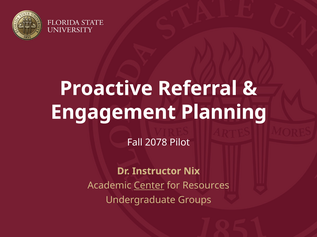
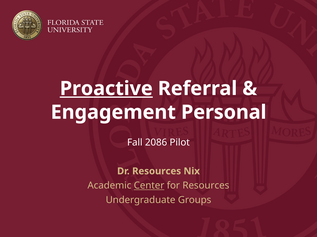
Proactive underline: none -> present
Planning: Planning -> Personal
2078: 2078 -> 2086
Dr Instructor: Instructor -> Resources
